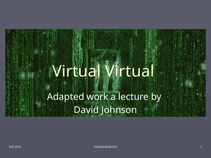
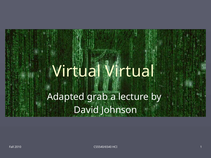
work: work -> grab
